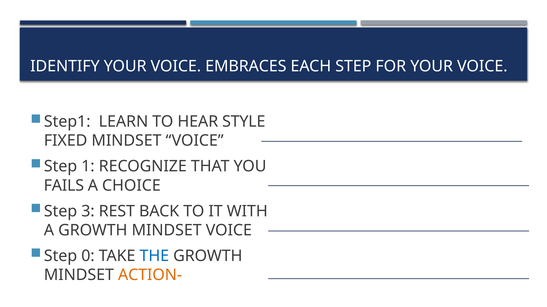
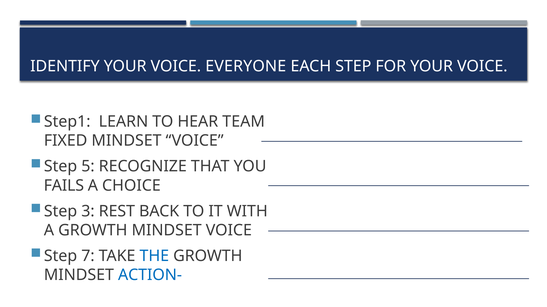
EMBRACES: EMBRACES -> EVERYONE
STYLE: STYLE -> TEAM
1: 1 -> 5
0: 0 -> 7
ACTION- colour: orange -> blue
